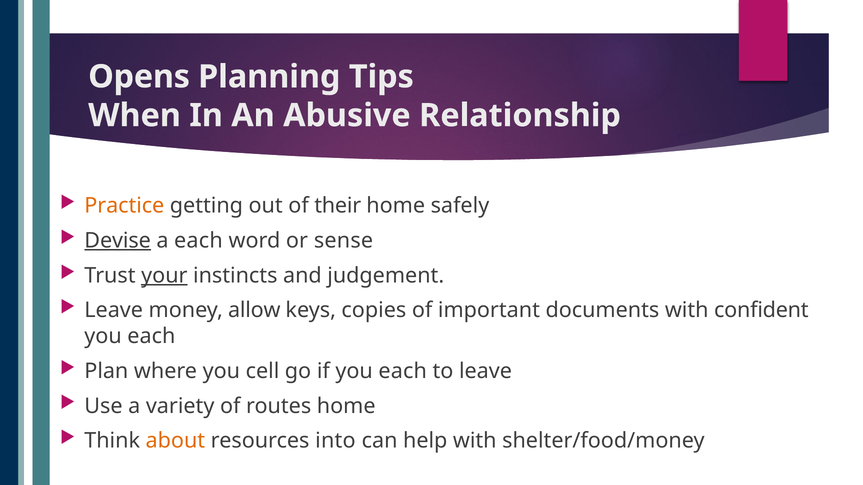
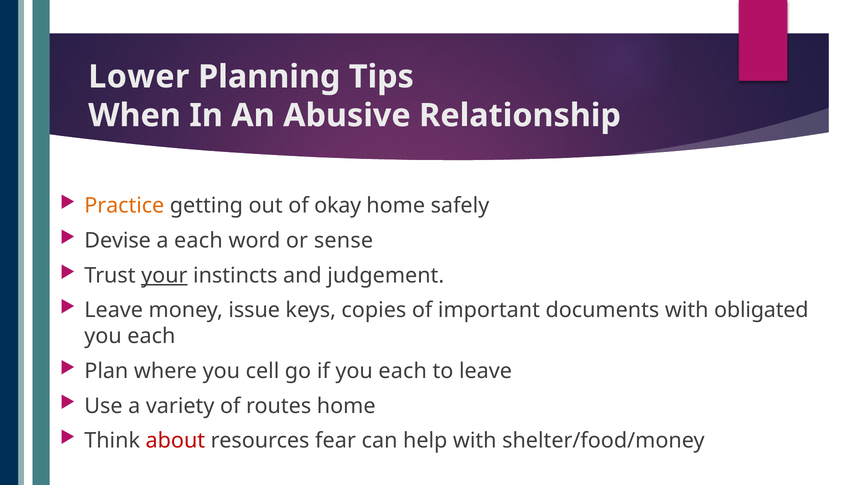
Opens: Opens -> Lower
their: their -> okay
Devise underline: present -> none
allow: allow -> issue
confident: confident -> obligated
about colour: orange -> red
into: into -> fear
